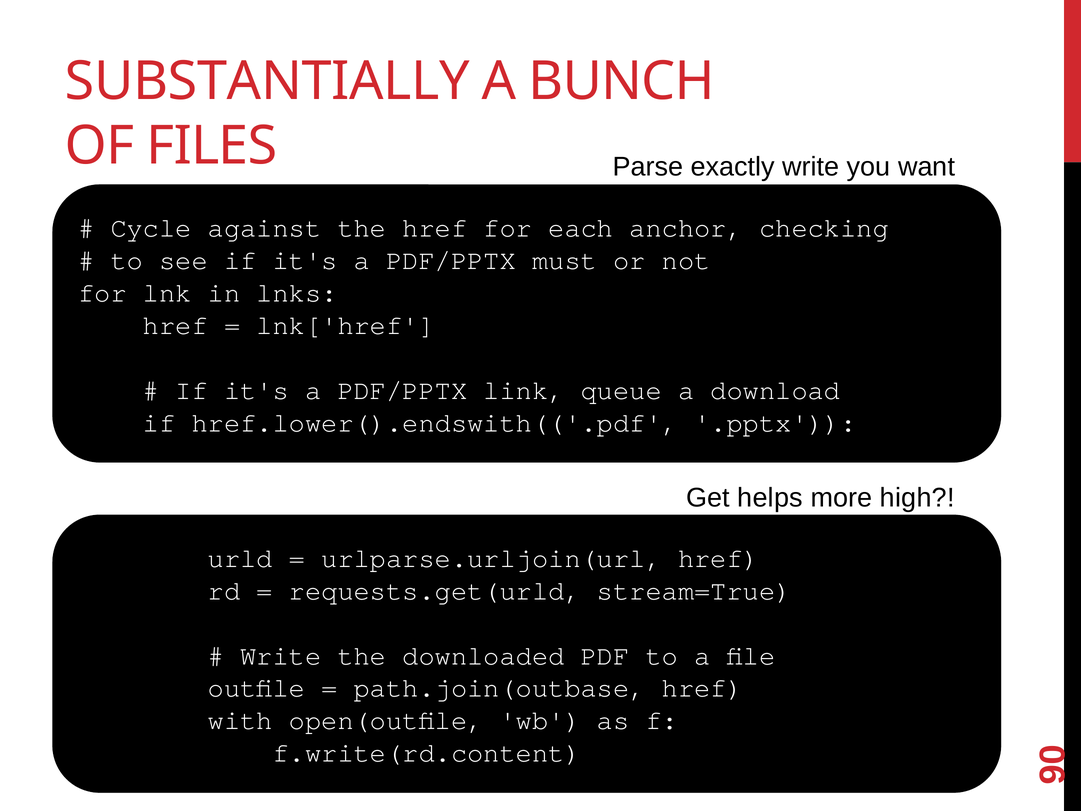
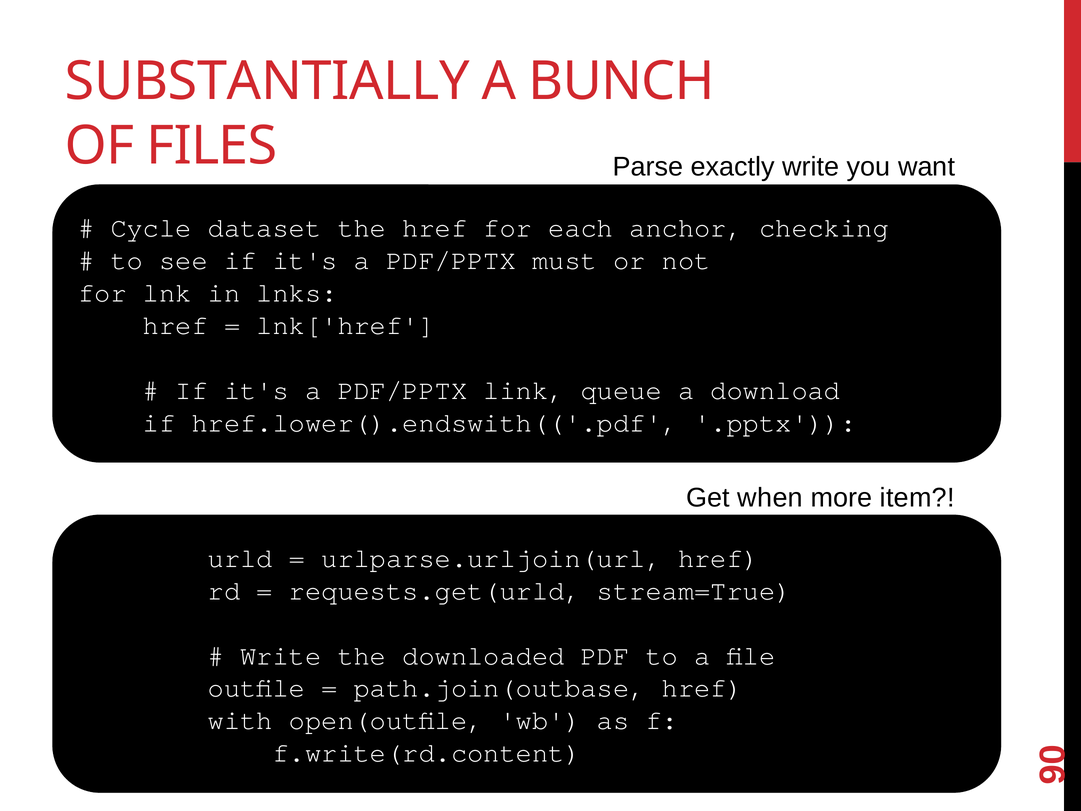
against: against -> dataset
helps: helps -> when
high: high -> item
